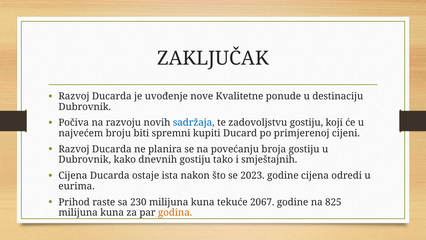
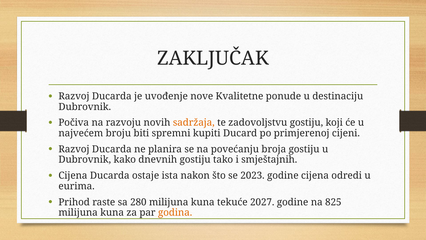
sadržaja colour: blue -> orange
230: 230 -> 280
2067: 2067 -> 2027
